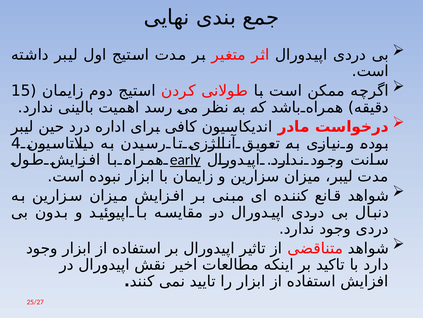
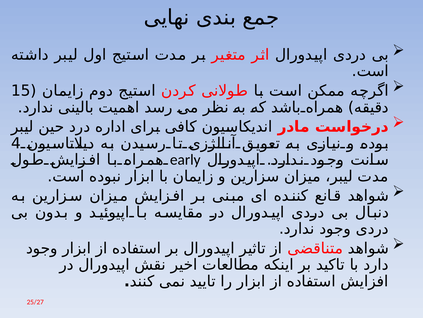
early underline: present -> none
